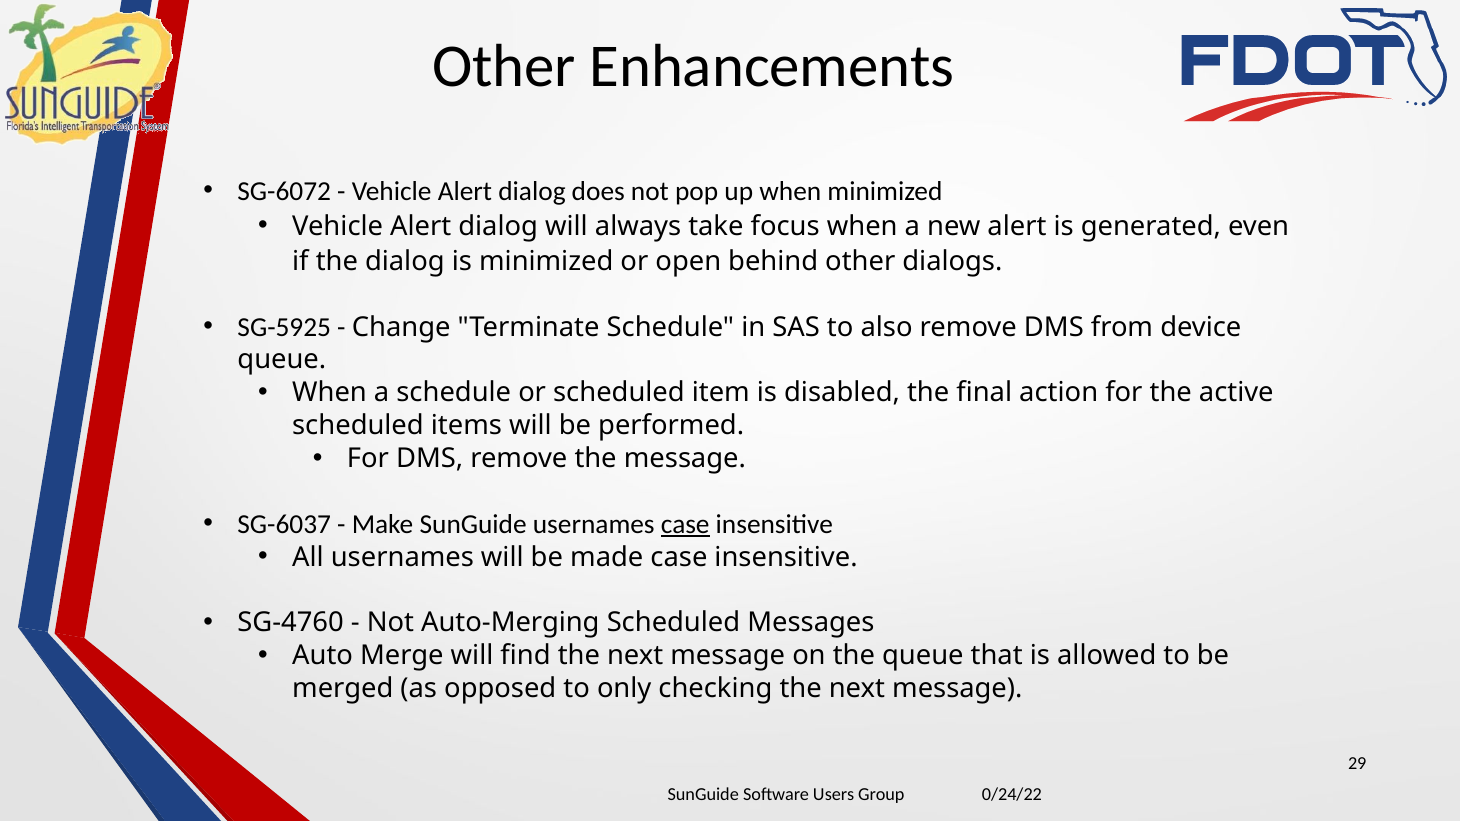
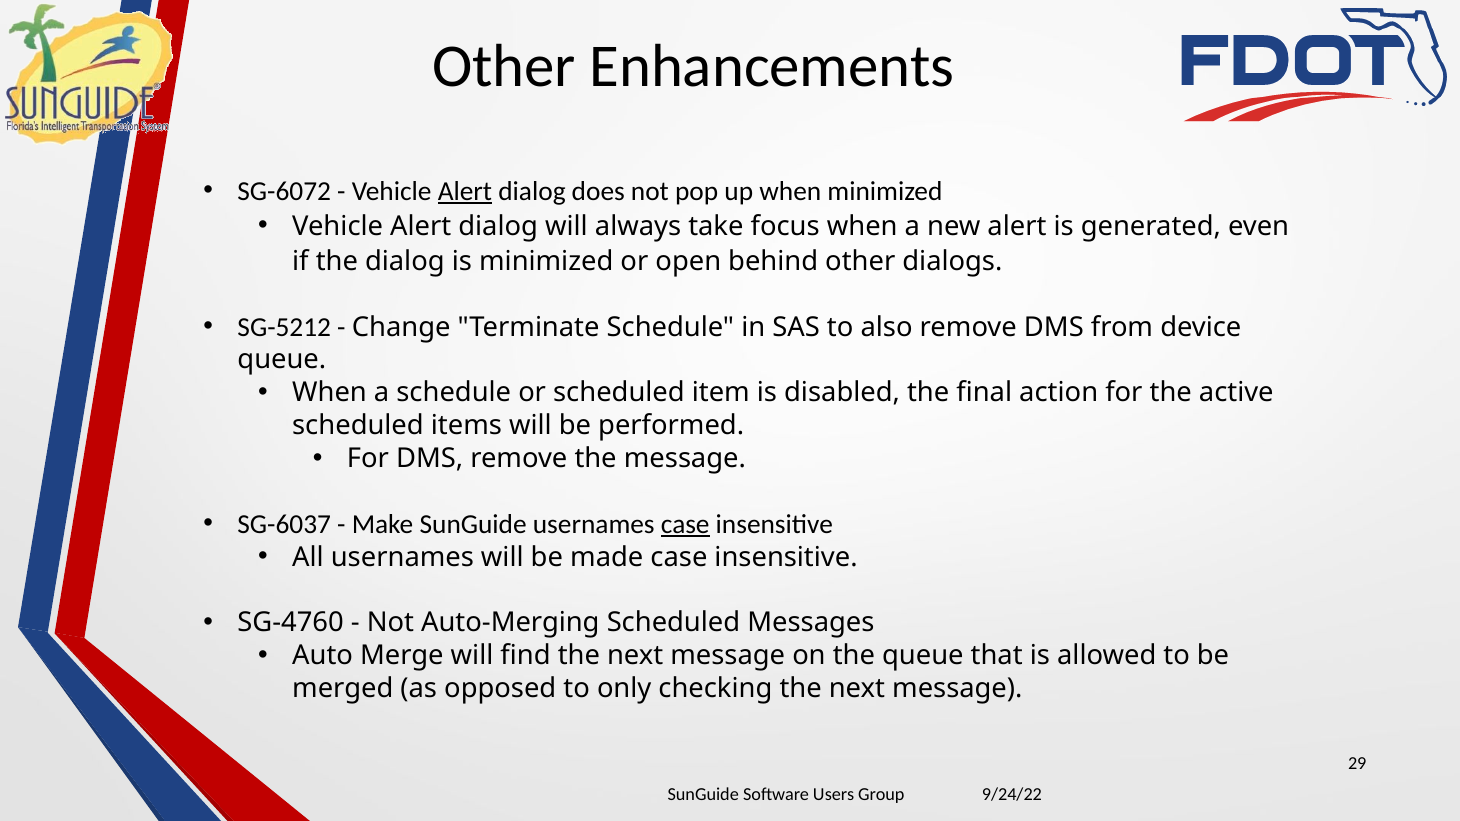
Alert at (465, 191) underline: none -> present
SG-5925: SG-5925 -> SG-5212
0/24/22: 0/24/22 -> 9/24/22
